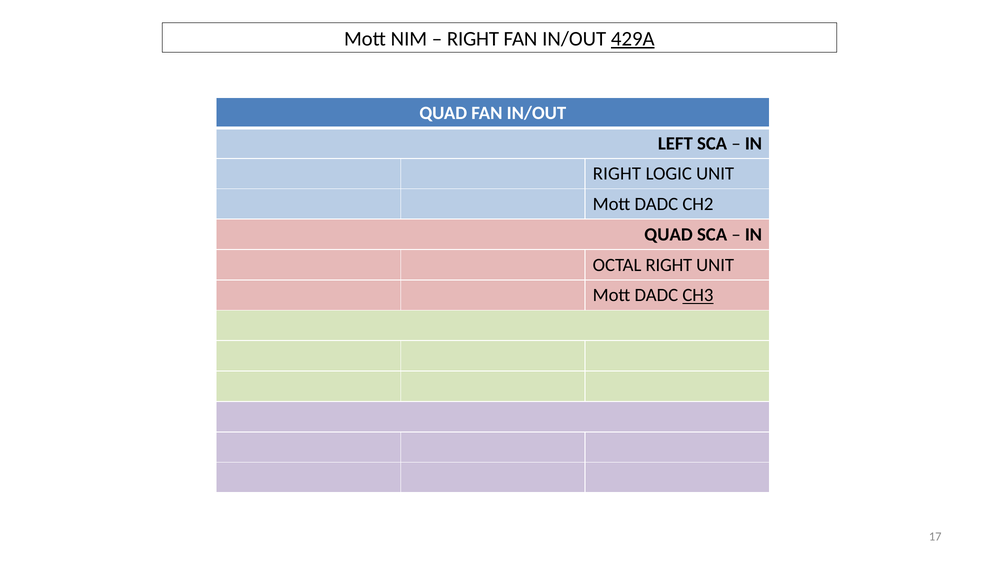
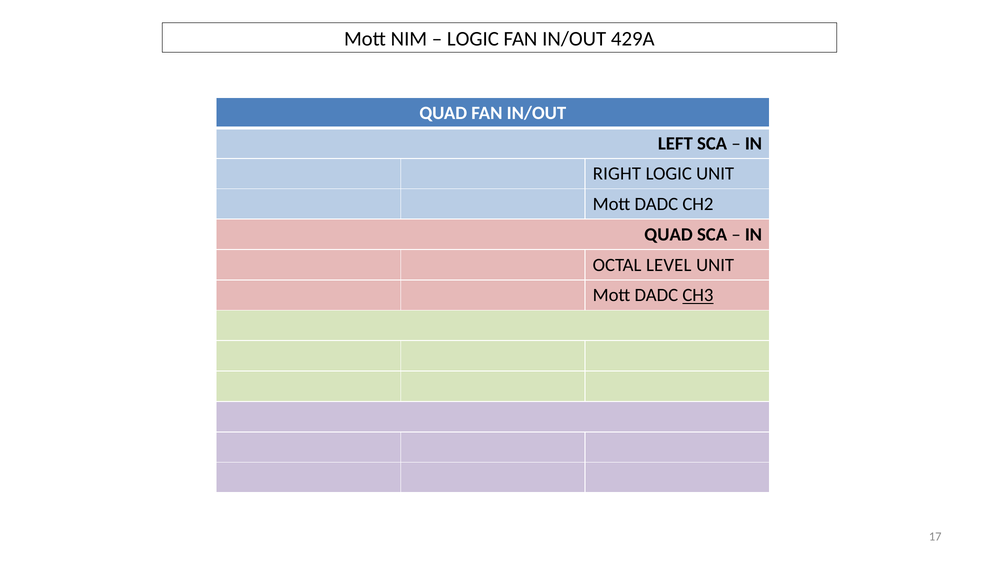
RIGHT at (473, 39): RIGHT -> LOGIC
429A underline: present -> none
OCTAL RIGHT: RIGHT -> LEVEL
